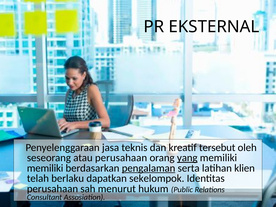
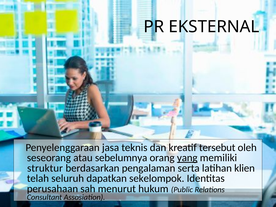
atau perusahaan: perusahaan -> sebelumnya
memiliki at (45, 168): memiliki -> struktur
pengalaman underline: present -> none
berlaku: berlaku -> seluruh
